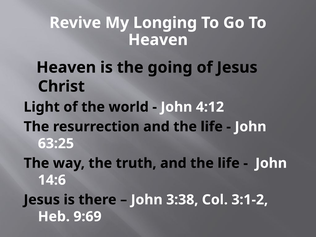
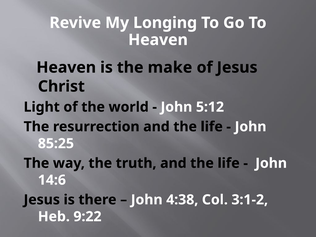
going: going -> make
4:12: 4:12 -> 5:12
63:25: 63:25 -> 85:25
3:38: 3:38 -> 4:38
9:69: 9:69 -> 9:22
